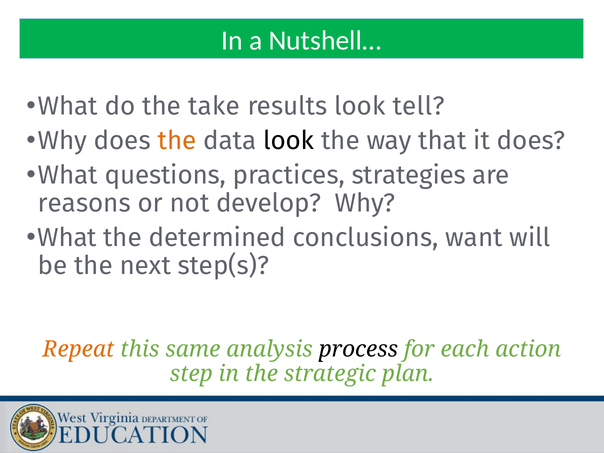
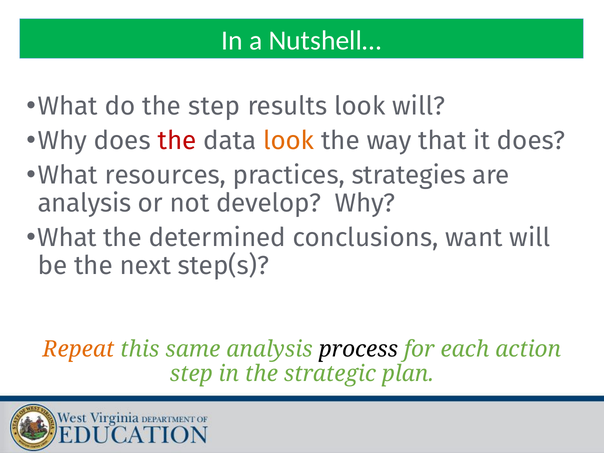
the take: take -> step
look tell: tell -> will
the at (177, 141) colour: orange -> red
look at (289, 141) colour: black -> orange
questions: questions -> resources
reasons at (84, 203): reasons -> analysis
